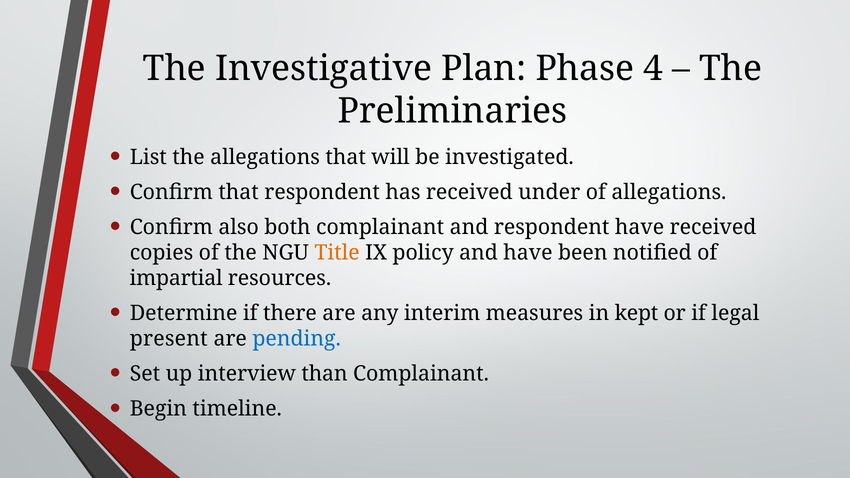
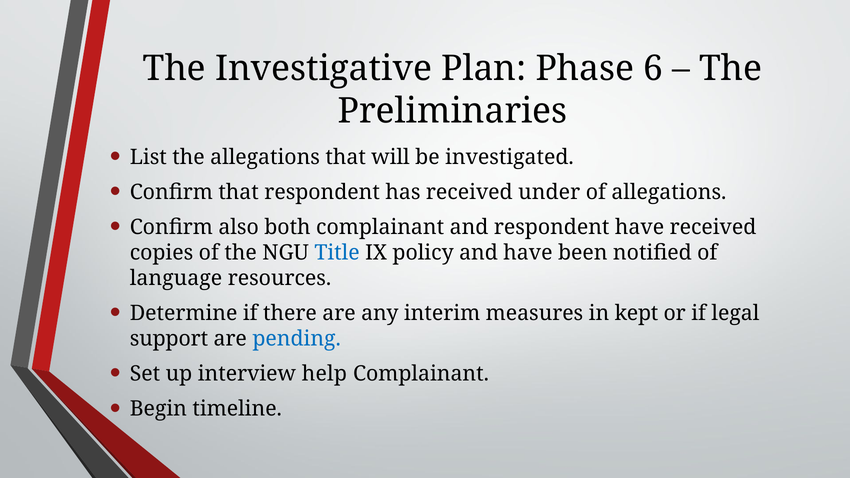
4: 4 -> 6
Title colour: orange -> blue
impartial: impartial -> language
present: present -> support
than: than -> help
